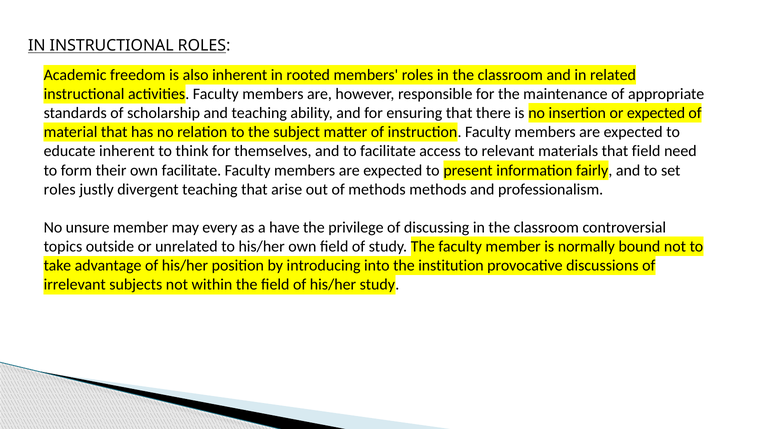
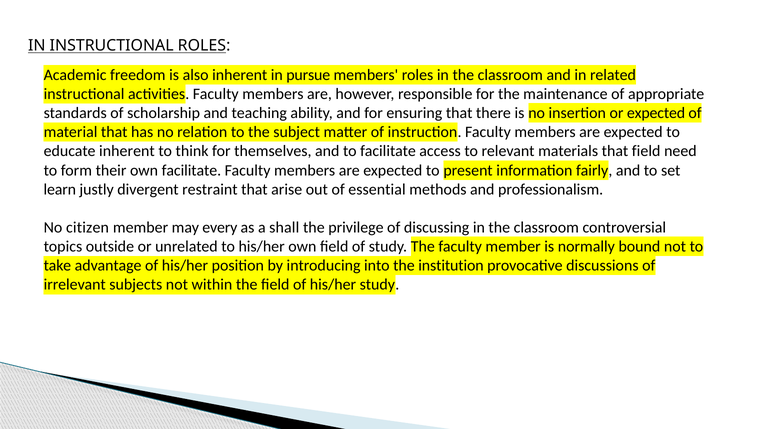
rooted: rooted -> pursue
roles at (60, 189): roles -> learn
divergent teaching: teaching -> restraint
of methods: methods -> essential
unsure: unsure -> citizen
have: have -> shall
